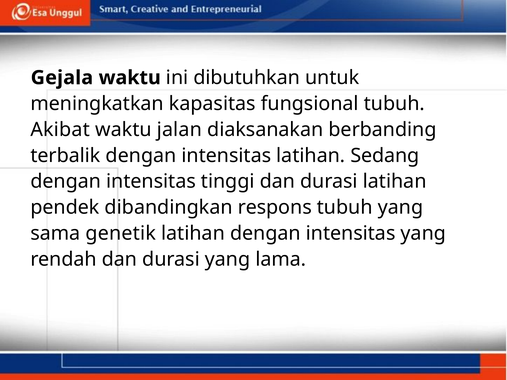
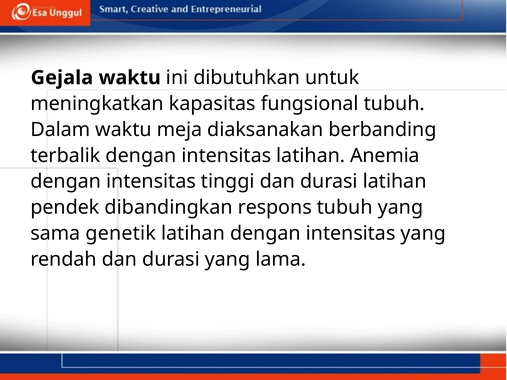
Akibat: Akibat -> Dalam
jalan: jalan -> meja
Sedang: Sedang -> Anemia
